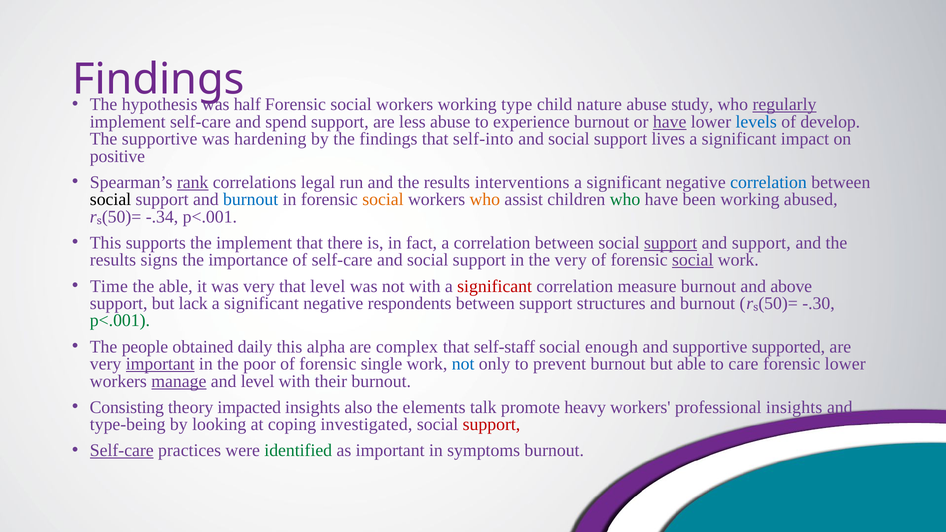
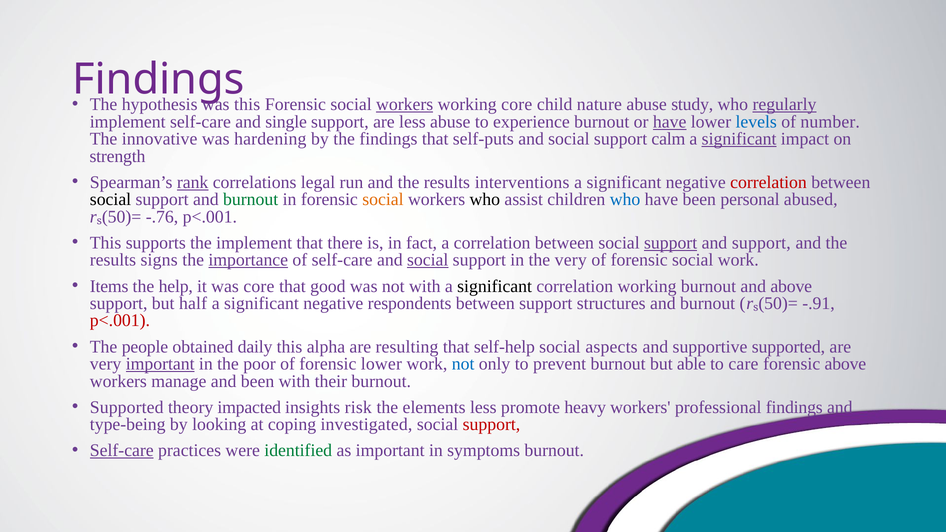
half at (247, 105): half -> this
workers at (405, 105) underline: none -> present
working type: type -> core
spend: spend -> single
develop: develop -> number
The supportive: supportive -> innovative
self-into: self-into -> self-puts
lives: lives -> calm
significant at (739, 139) underline: none -> present
positive: positive -> strength
correlation at (769, 182) colour: blue -> red
burnout at (251, 200) colour: blue -> green
who at (485, 200) colour: orange -> black
who at (625, 200) colour: green -> blue
been working: working -> personal
-.34: -.34 -> -.76
importance underline: none -> present
social at (428, 260) underline: none -> present
social at (693, 260) underline: present -> none
Time: Time -> Items
the able: able -> help
was very: very -> core
that level: level -> good
significant at (495, 286) colour: red -> black
correlation measure: measure -> working
lack: lack -> half
-.30: -.30 -> -.91
p˂.001 at (120, 321) colour: green -> red
complex: complex -> resulting
self-staff: self-staff -> self-help
enough: enough -> aspects
forensic single: single -> lower
forensic lower: lower -> above
manage underline: present -> none
and level: level -> been
Consisting at (127, 407): Consisting -> Supported
also: also -> risk
elements talk: talk -> less
professional insights: insights -> findings
